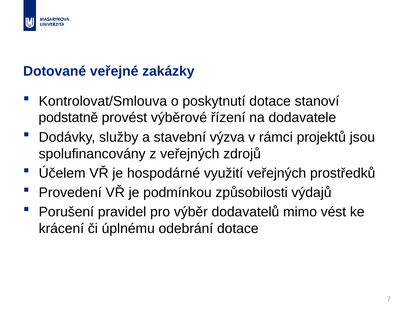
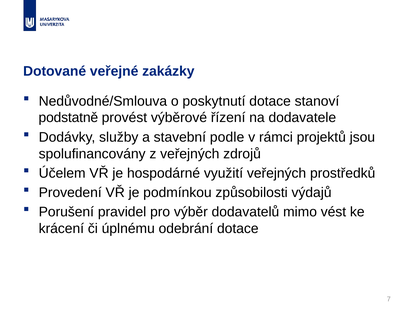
Kontrolovat/Smlouva: Kontrolovat/Smlouva -> Nedůvodné/Smlouva
výzva: výzva -> podle
